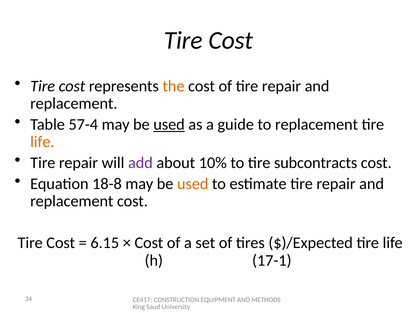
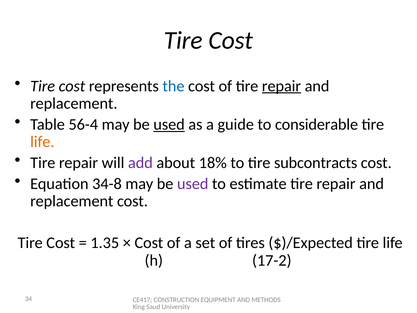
the colour: orange -> blue
repair at (281, 86) underline: none -> present
57-4: 57-4 -> 56-4
to replacement: replacement -> considerable
10%: 10% -> 18%
18-8: 18-8 -> 34-8
used at (193, 184) colour: orange -> purple
6.15: 6.15 -> 1.35
17-1: 17-1 -> 17-2
